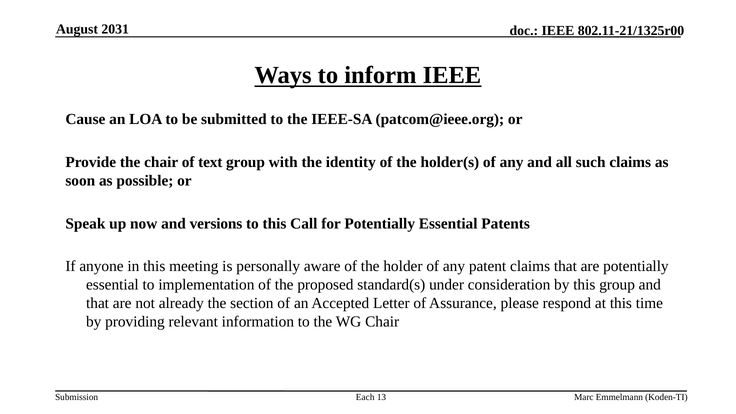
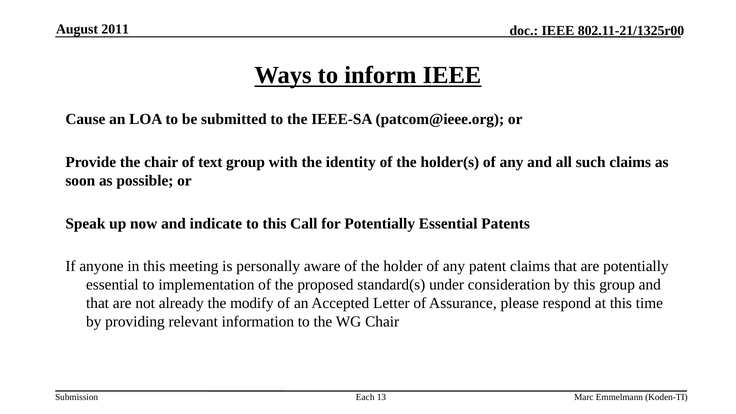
2031: 2031 -> 2011
versions: versions -> indicate
section: section -> modify
